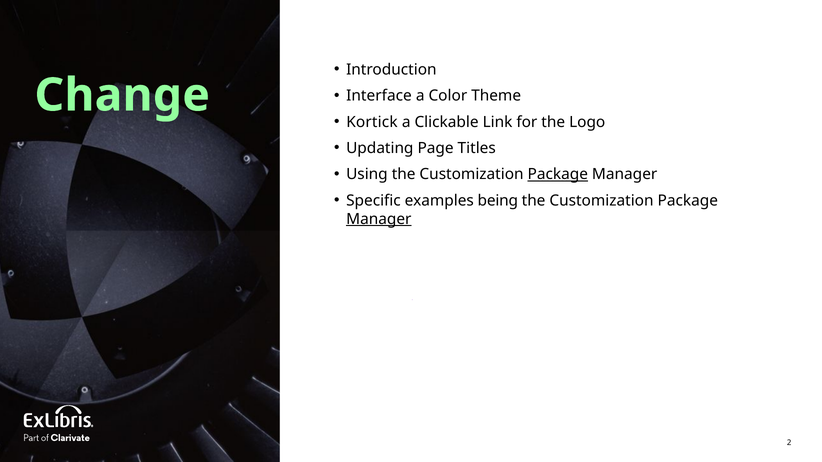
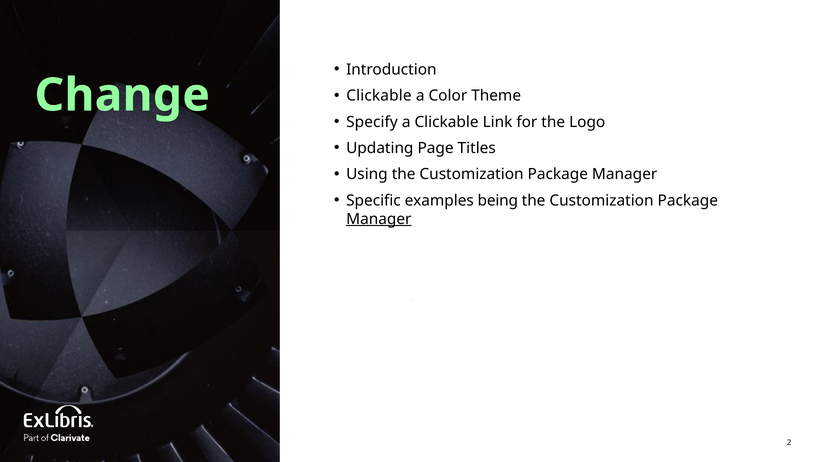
Interface at (379, 96): Interface -> Clickable
Kortick: Kortick -> Specify
Package at (558, 174) underline: present -> none
